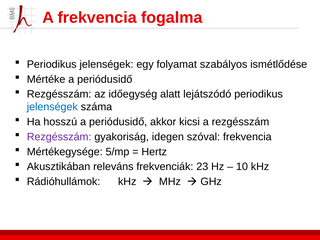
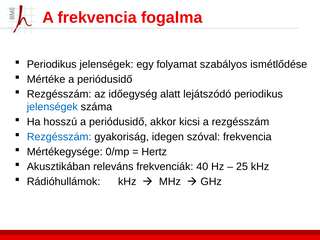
Rezgésszám at (59, 137) colour: purple -> blue
5/mp: 5/mp -> 0/mp
23: 23 -> 40
10: 10 -> 25
